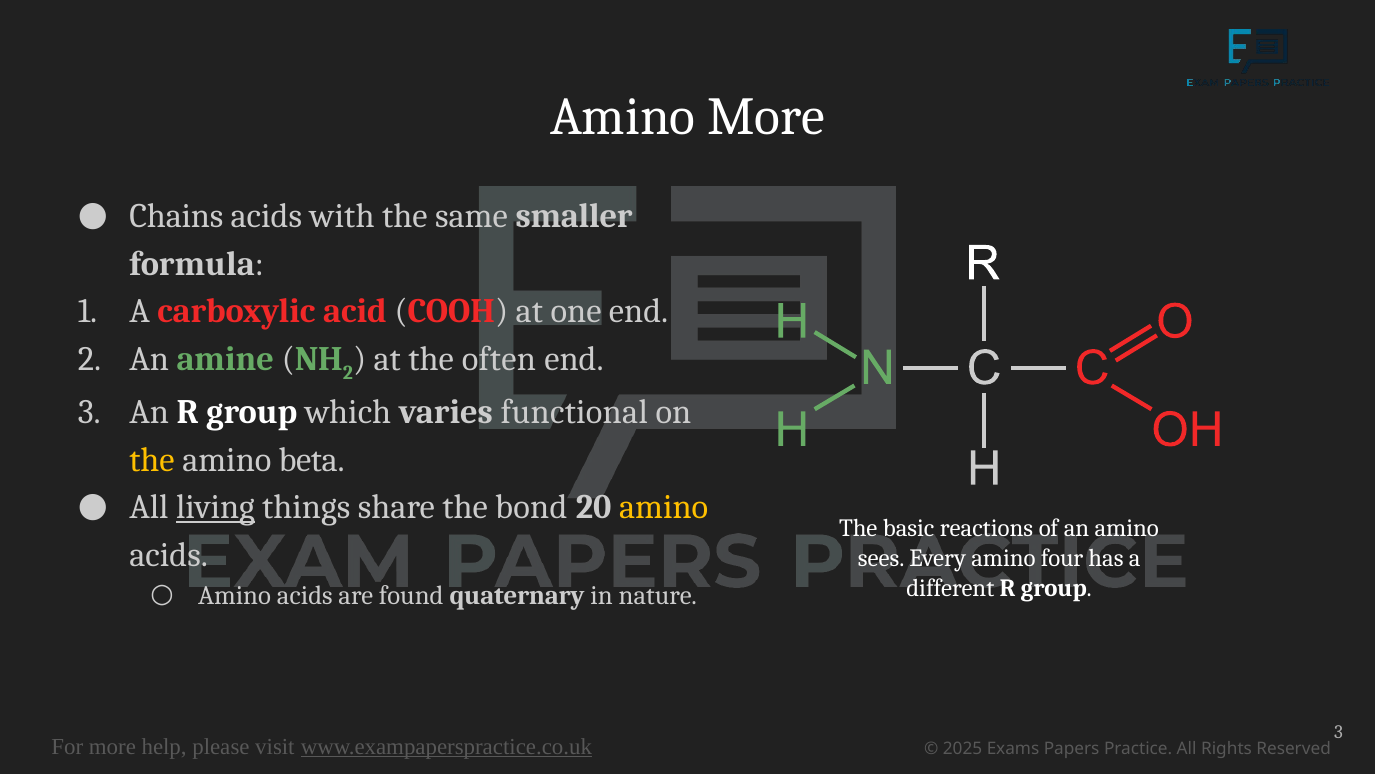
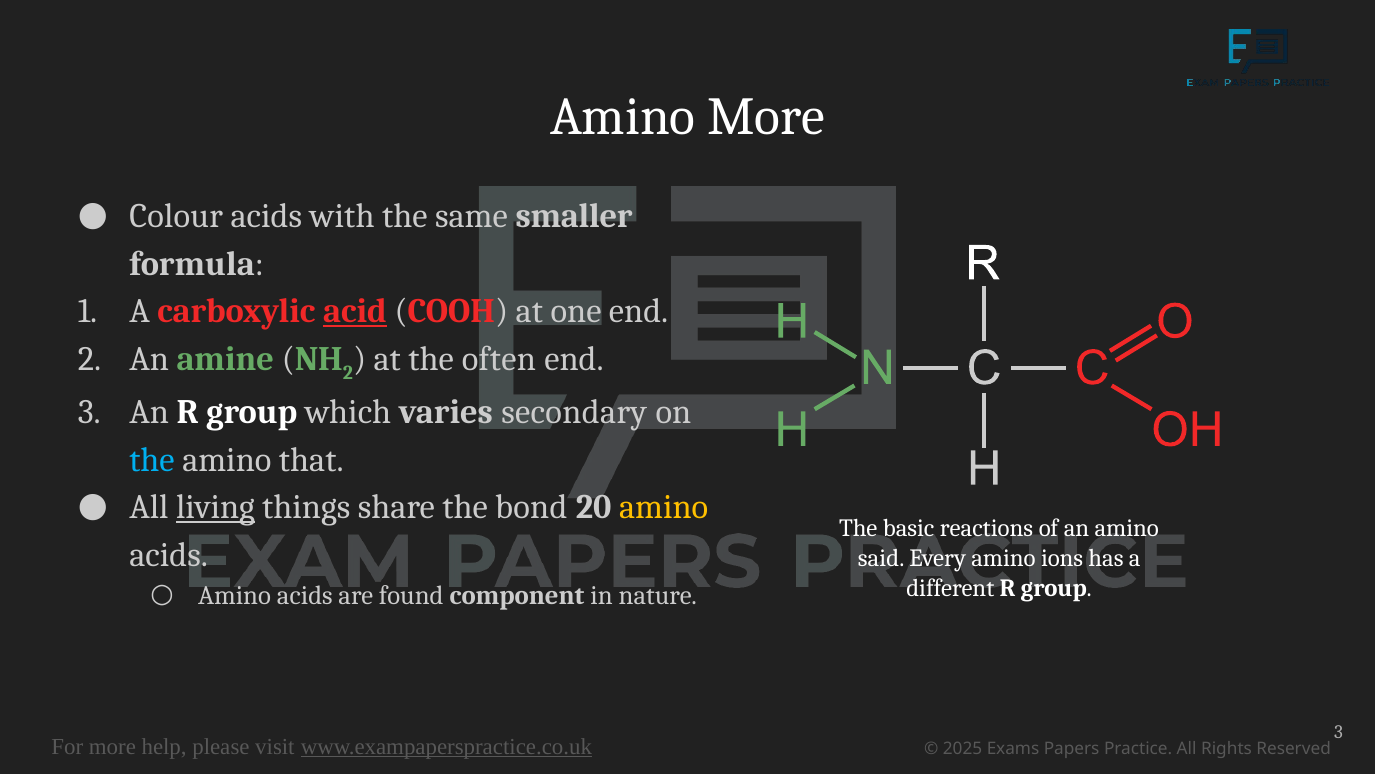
Chains: Chains -> Colour
acid underline: none -> present
functional: functional -> secondary
the at (152, 460) colour: yellow -> light blue
beta: beta -> that
sees: sees -> said
four: four -> ions
quaternary: quaternary -> component
